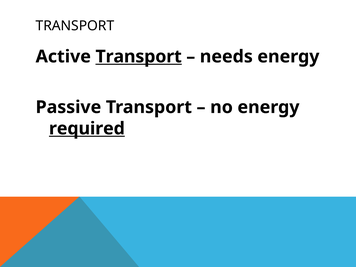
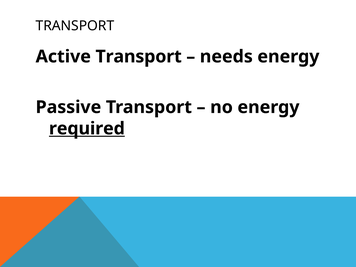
Transport at (139, 57) underline: present -> none
